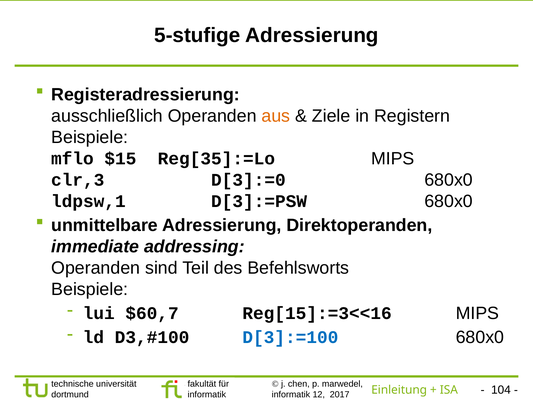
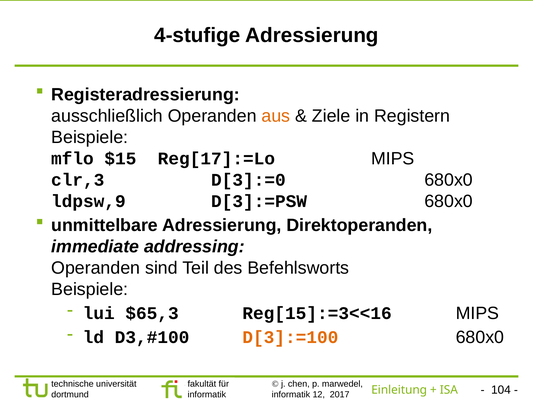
5-stufige: 5-stufige -> 4-stufige
Reg[35]:=Lo: Reg[35]:=Lo -> Reg[17]:=Lo
ldpsw,1: ldpsw,1 -> ldpsw,9
$60,7: $60,7 -> $65,3
D[3]:=100 colour: blue -> orange
